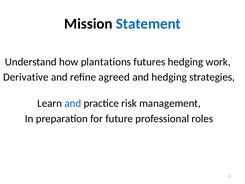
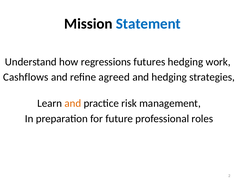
plantations: plantations -> regressions
Derivative: Derivative -> Cashflows
and at (73, 103) colour: blue -> orange
